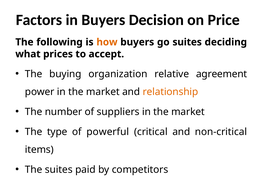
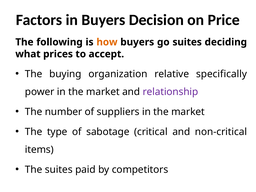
agreement: agreement -> specifically
relationship colour: orange -> purple
powerful: powerful -> sabotage
